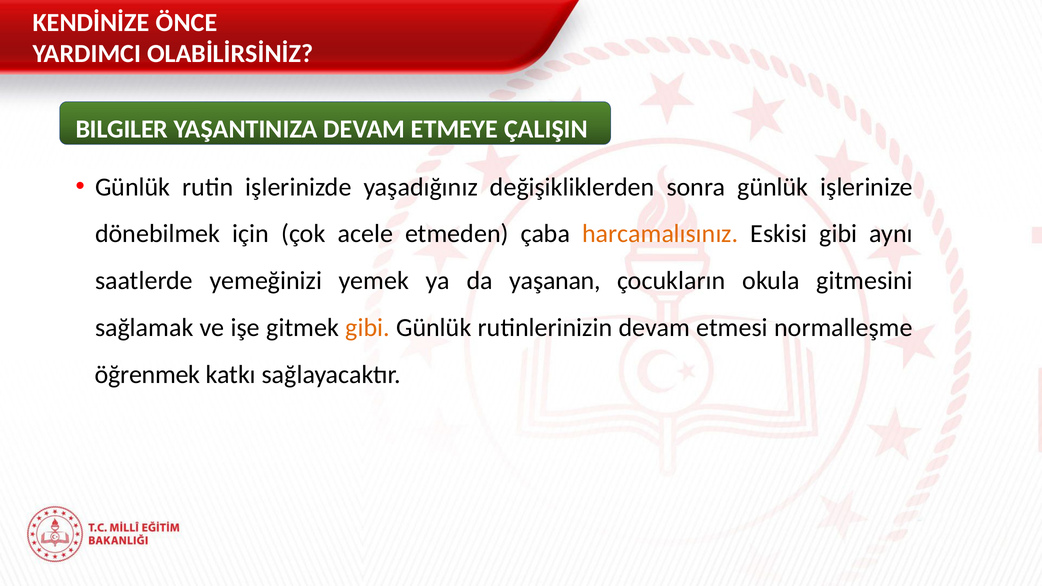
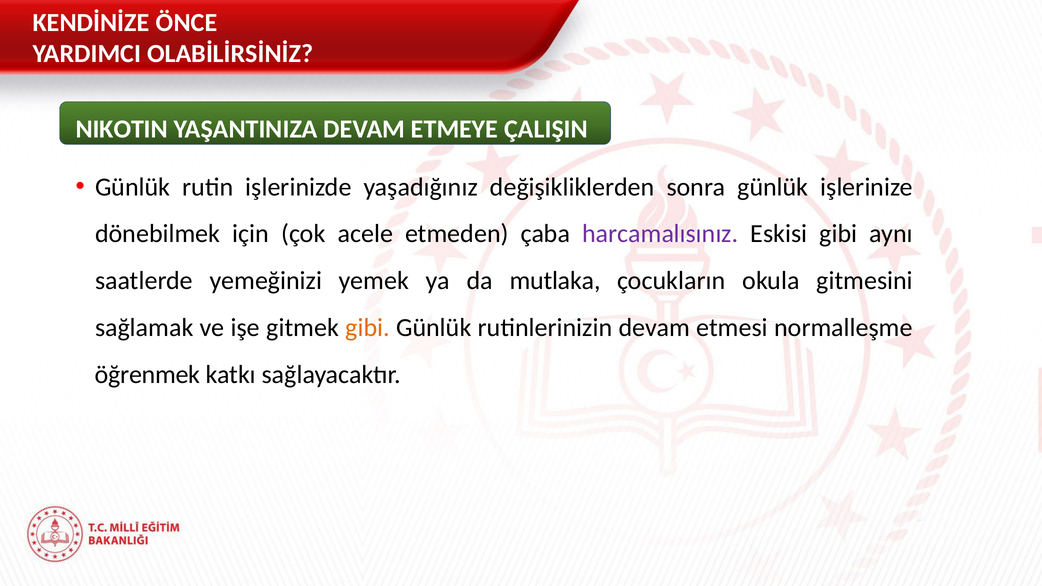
BILGILER: BILGILER -> NIKOTIN
harcamalısınız colour: orange -> purple
yaşanan: yaşanan -> mutlaka
